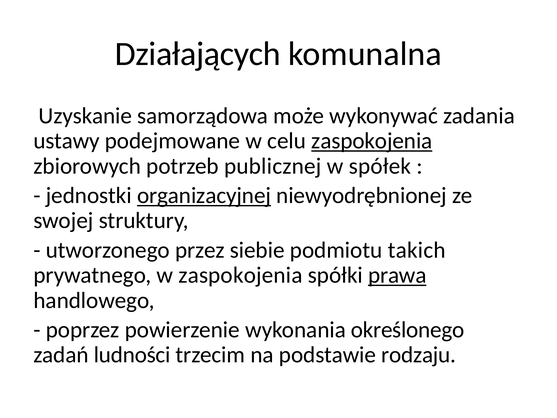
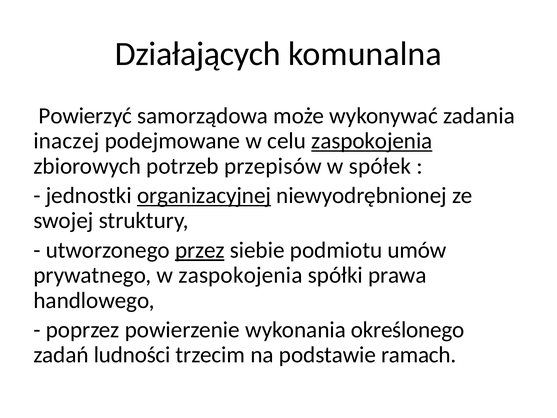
Uzyskanie: Uzyskanie -> Powierzyć
ustawy: ustawy -> inaczej
publicznej: publicznej -> przepisów
przez underline: none -> present
takich: takich -> umów
prawa underline: present -> none
rodzaju: rodzaju -> ramach
